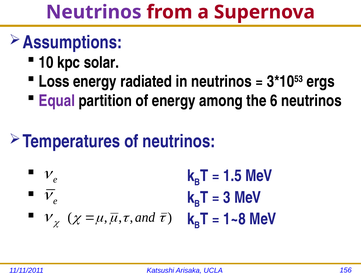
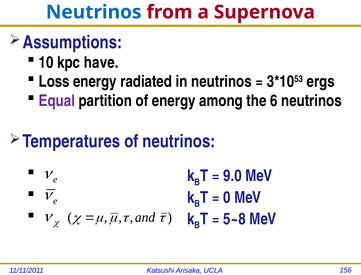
Neutrinos at (94, 12) colour: purple -> blue
solar: solar -> have
1.5: 1.5 -> 9.0
3: 3 -> 0
1~8: 1~8 -> 5~8
